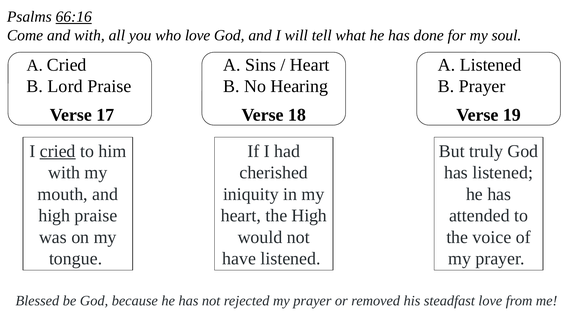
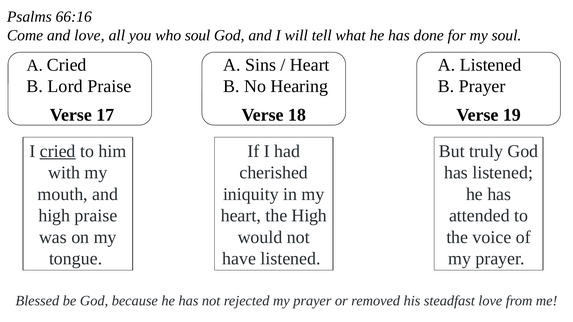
66:16 underline: present -> none
and with: with -> love
who love: love -> soul
